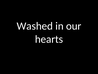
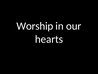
Washed: Washed -> Worship
